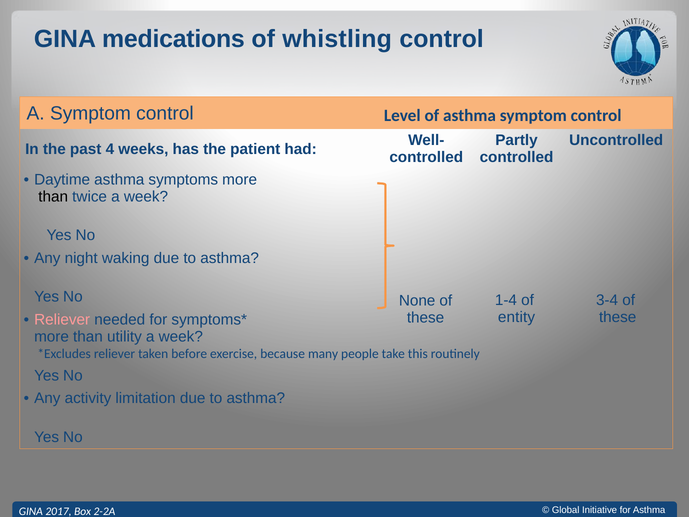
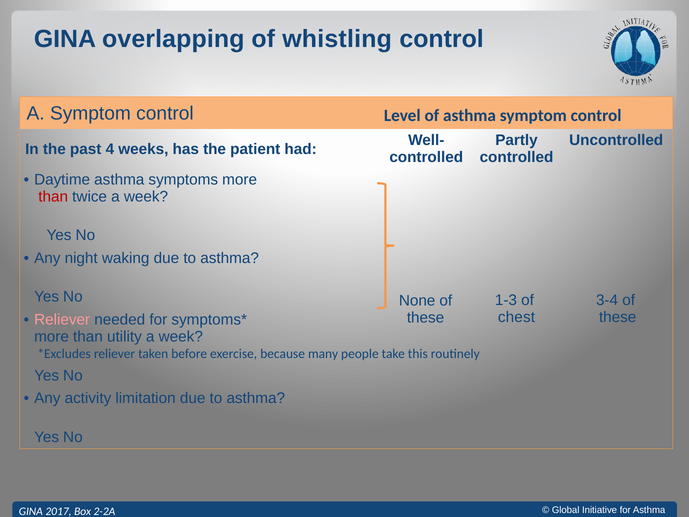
medications: medications -> overlapping
than at (53, 197) colour: black -> red
1-4: 1-4 -> 1-3
entity: entity -> chest
